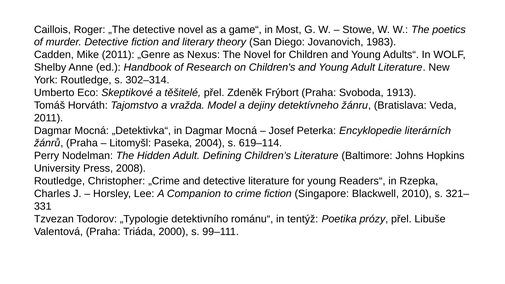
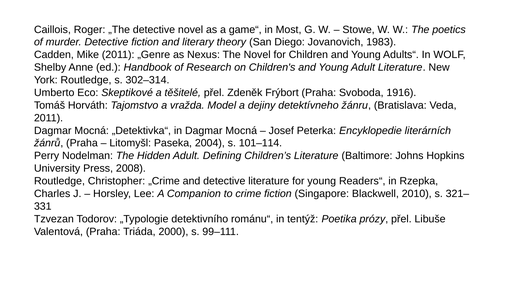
1913: 1913 -> 1916
619–114: 619–114 -> 101–114
